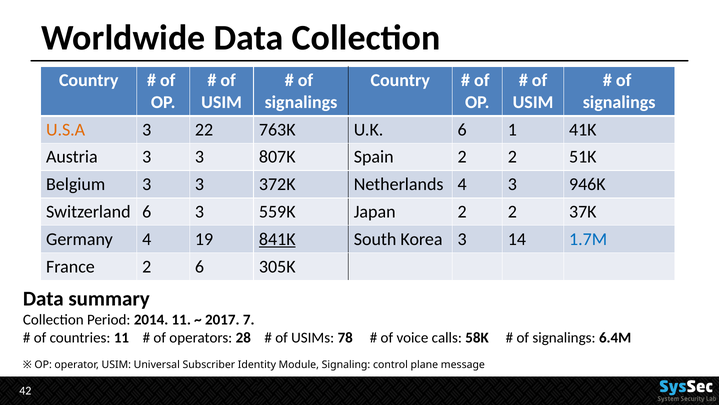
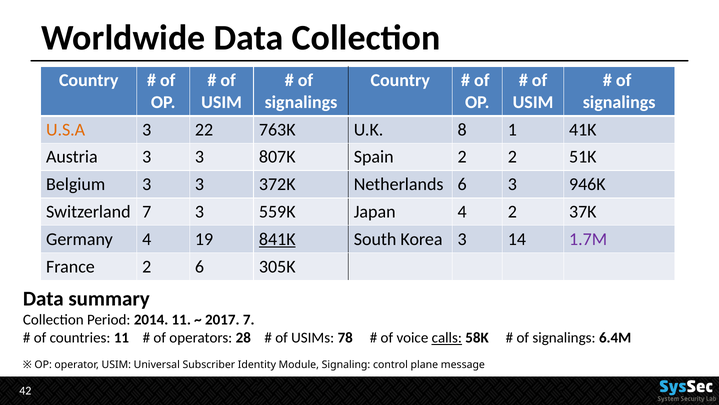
U.K 6: 6 -> 8
Netherlands 4: 4 -> 6
Switzerland 6: 6 -> 7
Japan 2: 2 -> 4
1.7M colour: blue -> purple
calls underline: none -> present
